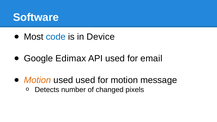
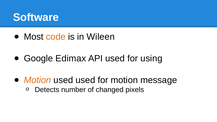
code colour: blue -> orange
Device: Device -> Wileen
email: email -> using
